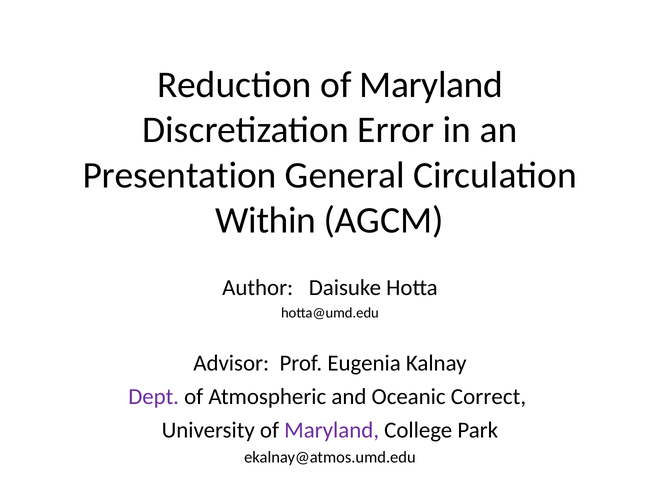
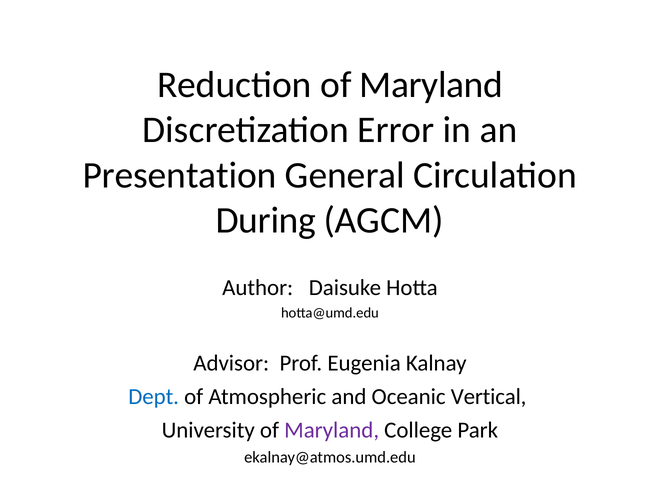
Within: Within -> During
Dept colour: purple -> blue
Correct: Correct -> Vertical
